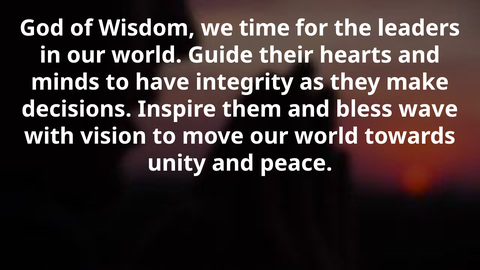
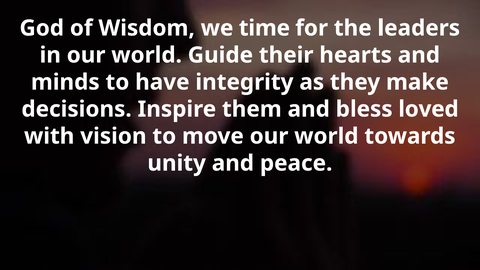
wave: wave -> loved
